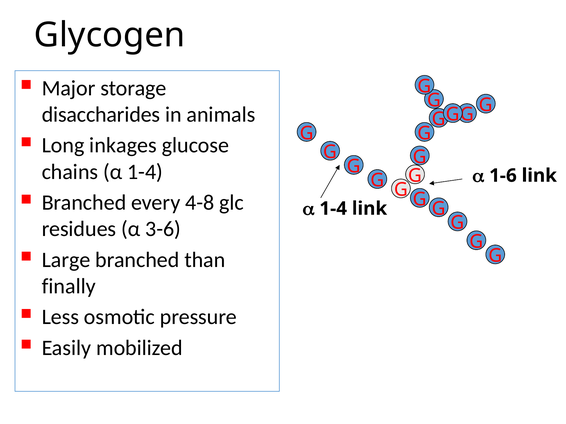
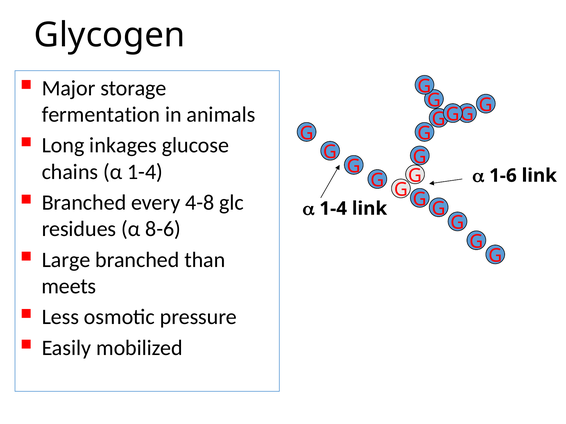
disaccharides: disaccharides -> fermentation
3-6: 3-6 -> 8-6
finally: finally -> meets
